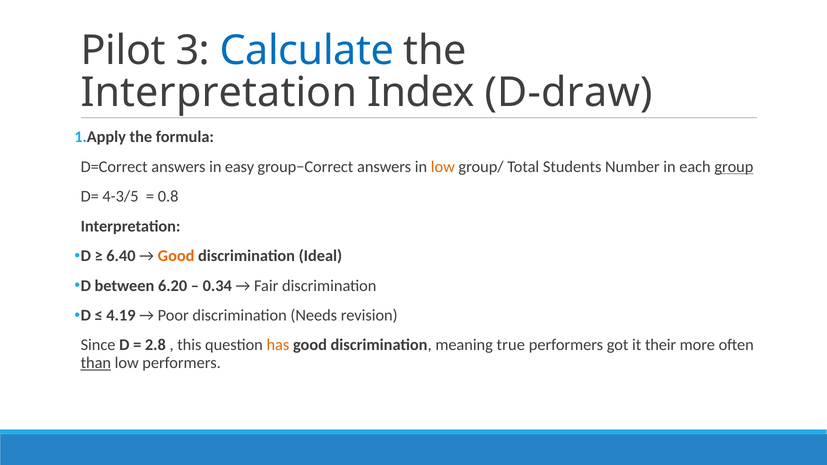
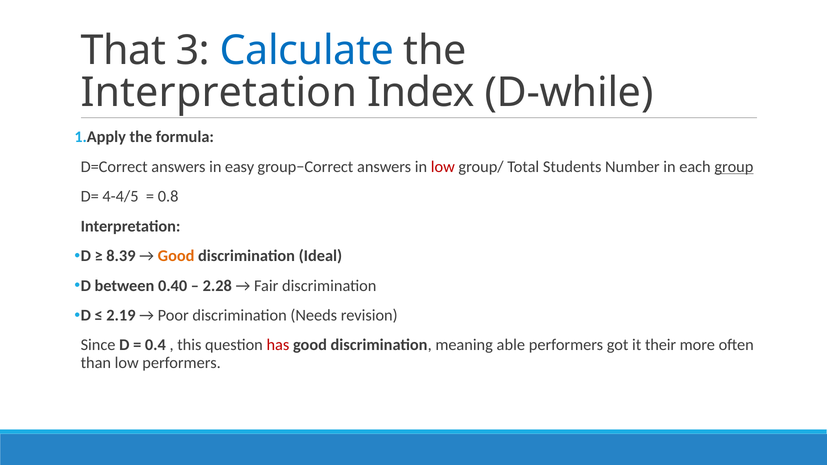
Pilot: Pilot -> That
D-draw: D-draw -> D-while
low at (443, 167) colour: orange -> red
4-3/5: 4-3/5 -> 4-4/5
6.40: 6.40 -> 8.39
6.20: 6.20 -> 0.40
0.34: 0.34 -> 2.28
4.19: 4.19 -> 2.19
2.8: 2.8 -> 0.4
has colour: orange -> red
true: true -> able
than underline: present -> none
